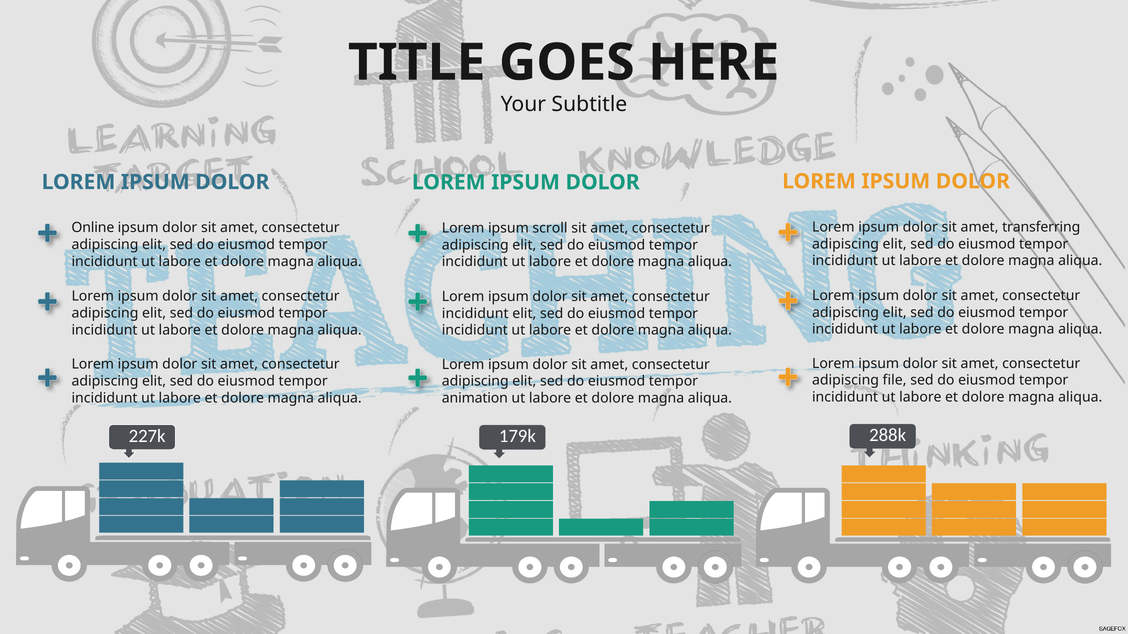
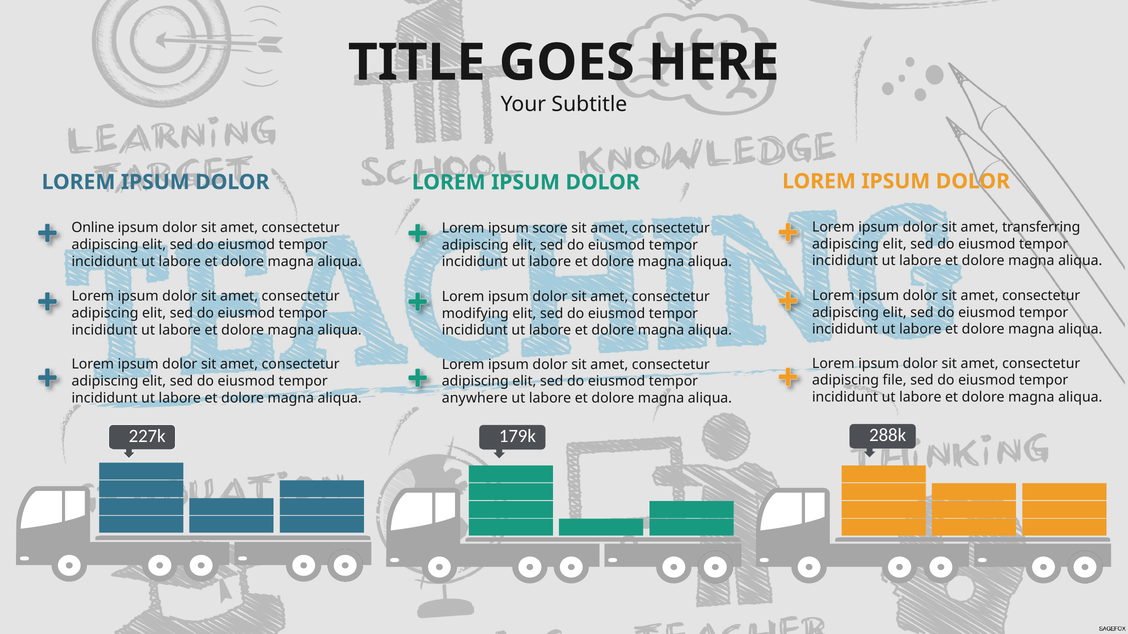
scroll: scroll -> score
incididunt at (475, 314): incididunt -> modifying
animation: animation -> anywhere
